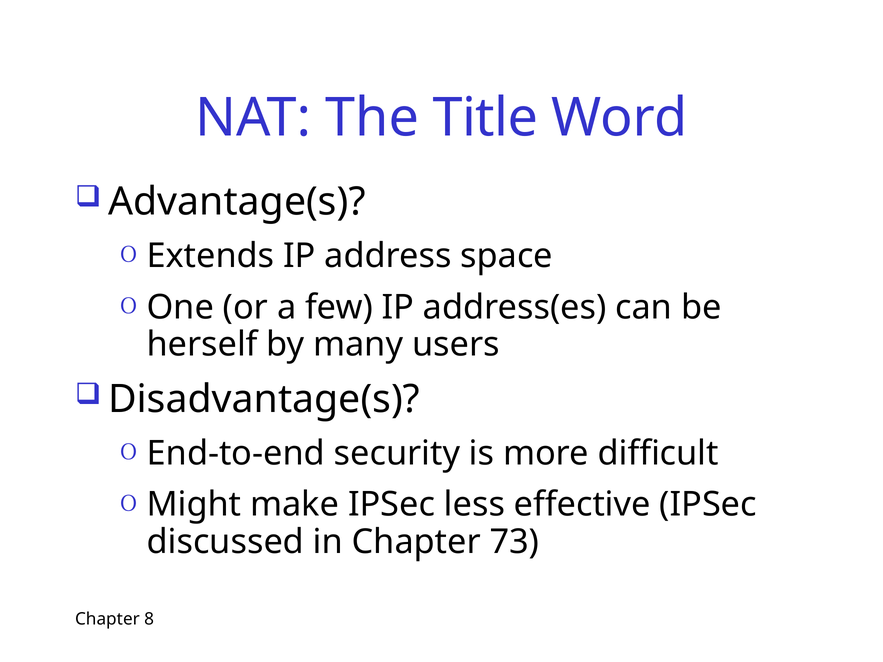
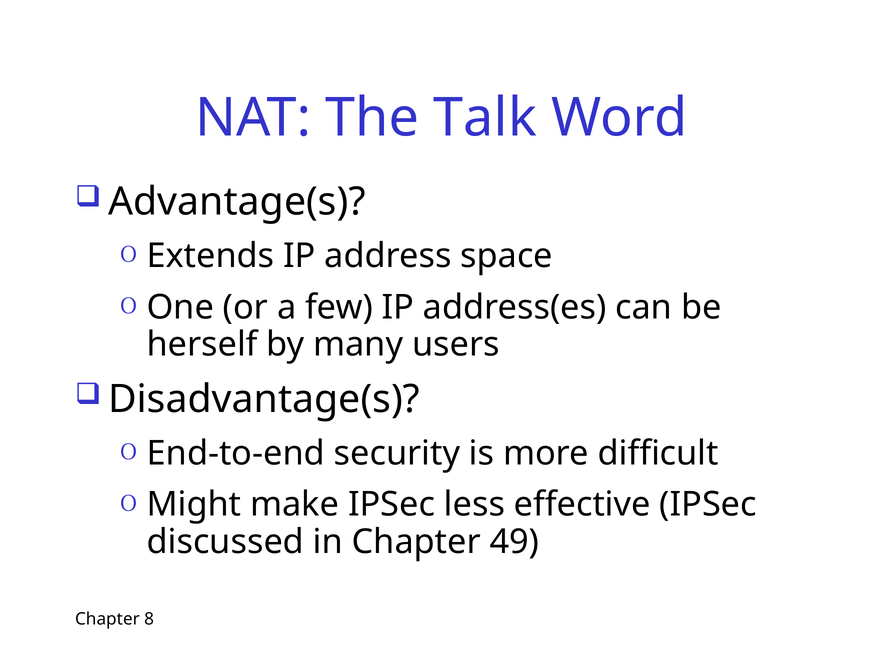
Title: Title -> Talk
73: 73 -> 49
